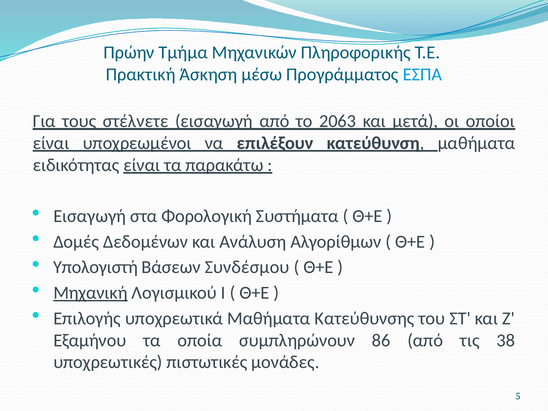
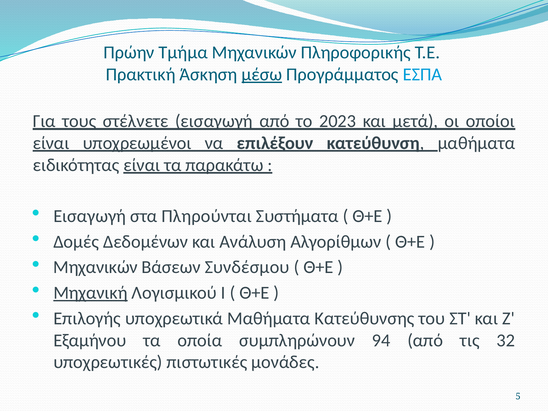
μέσω underline: none -> present
2063: 2063 -> 2023
Φορολογική: Φορολογική -> Πληρούνται
Υπολογιστή at (96, 267): Υπολογιστή -> Μηχανικών
86: 86 -> 94
38: 38 -> 32
